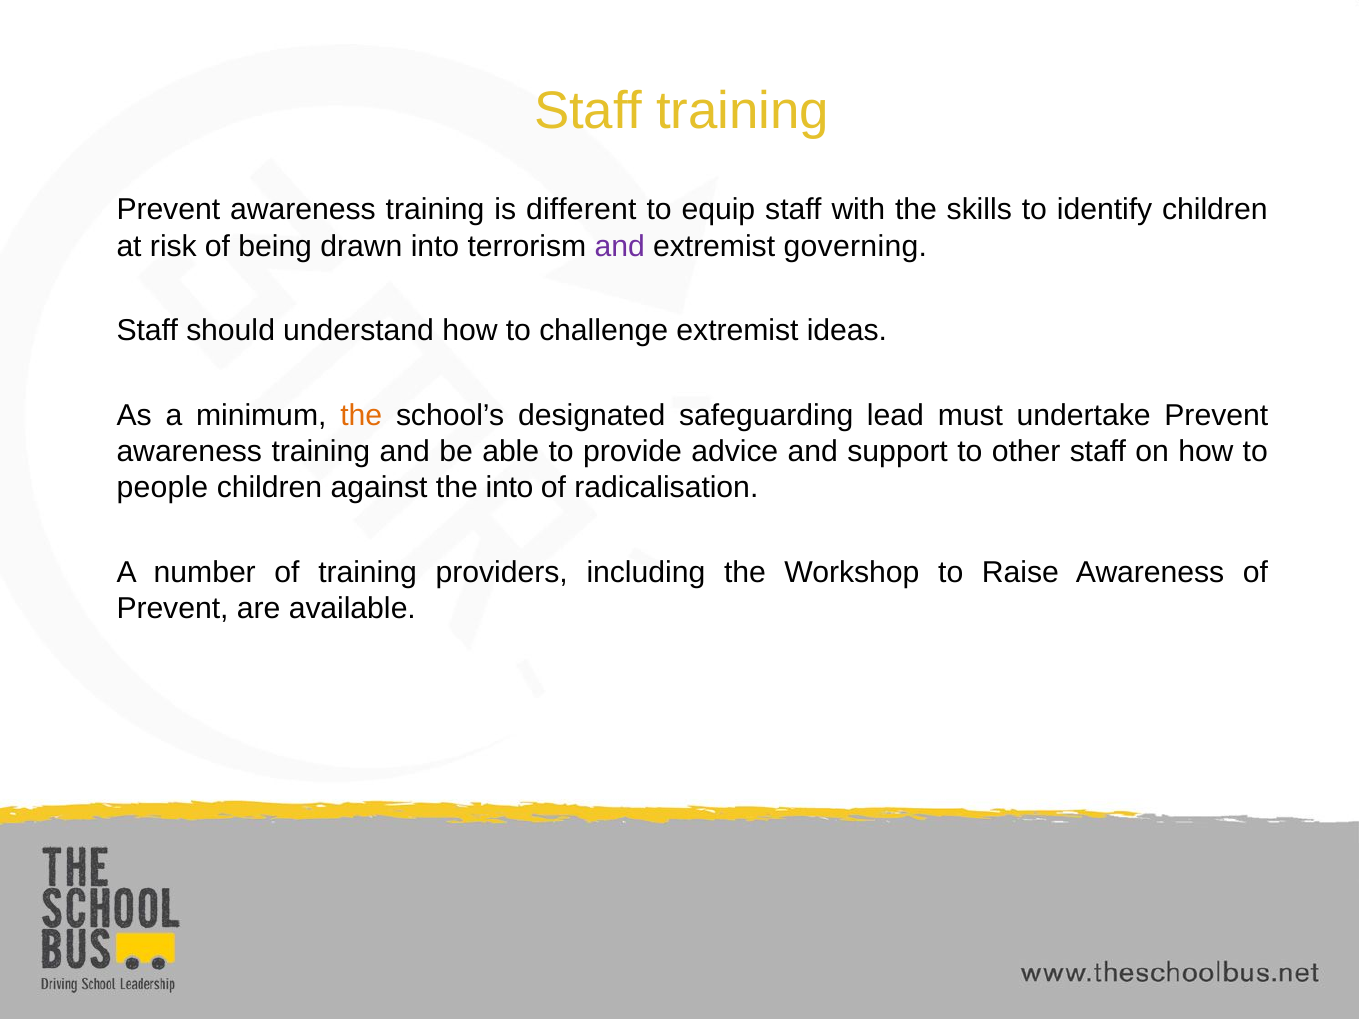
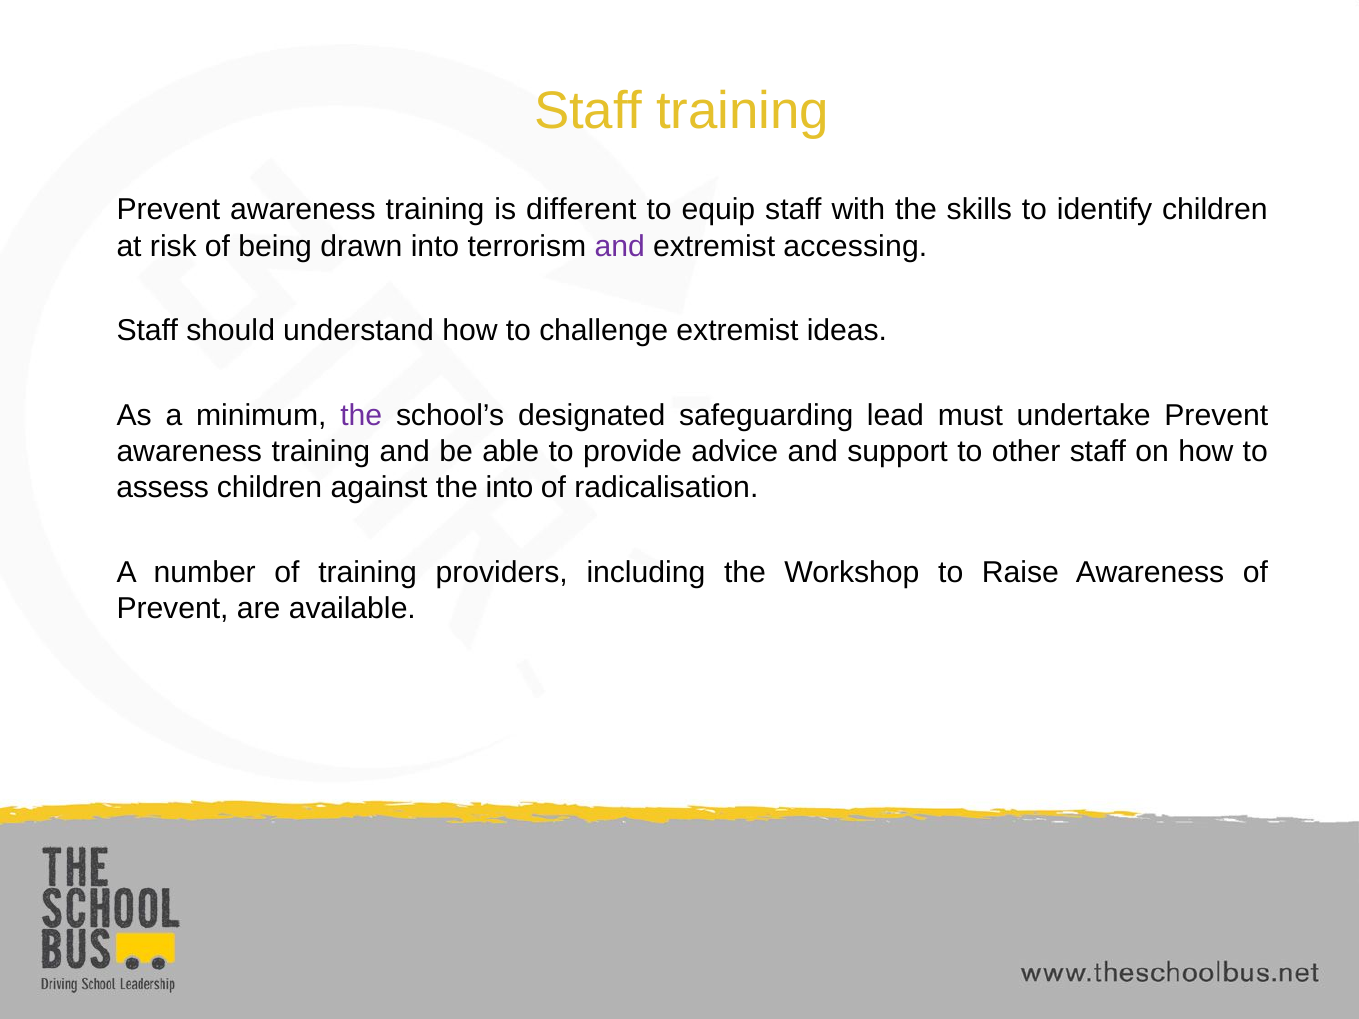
governing: governing -> accessing
the at (361, 415) colour: orange -> purple
people: people -> assess
